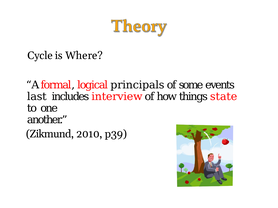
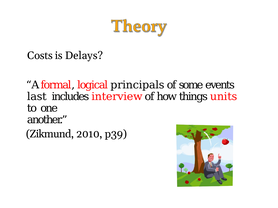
Cycle: Cycle -> Costs
Where: Where -> Delays
state: state -> units
